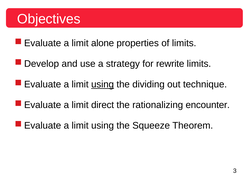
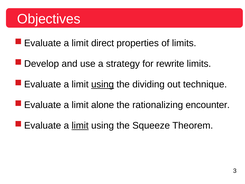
alone: alone -> direct
direct: direct -> alone
limit at (80, 125) underline: none -> present
